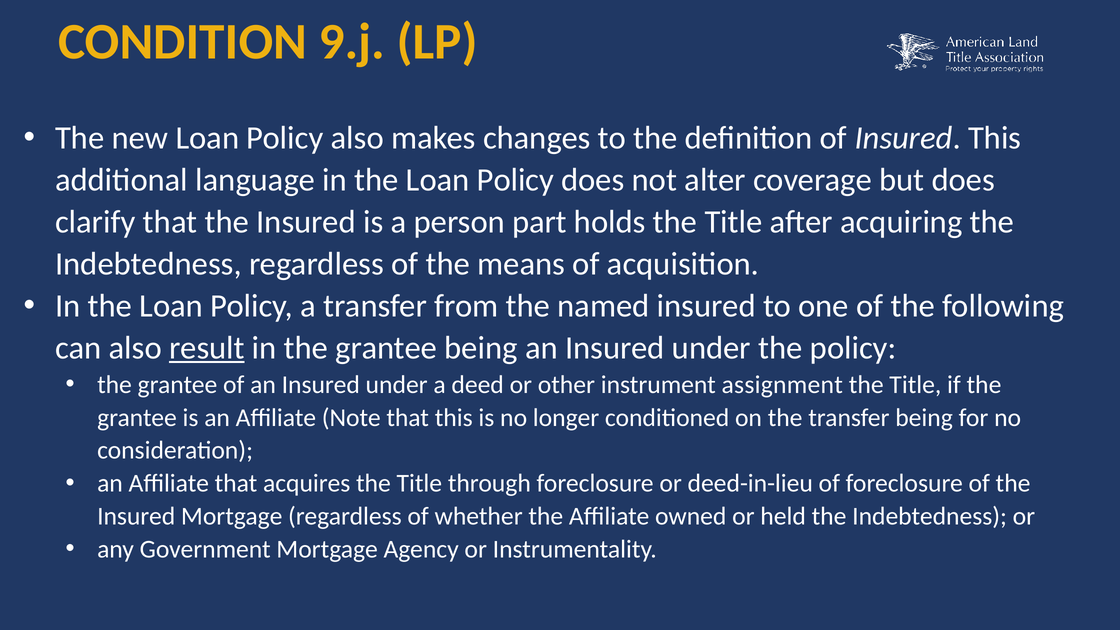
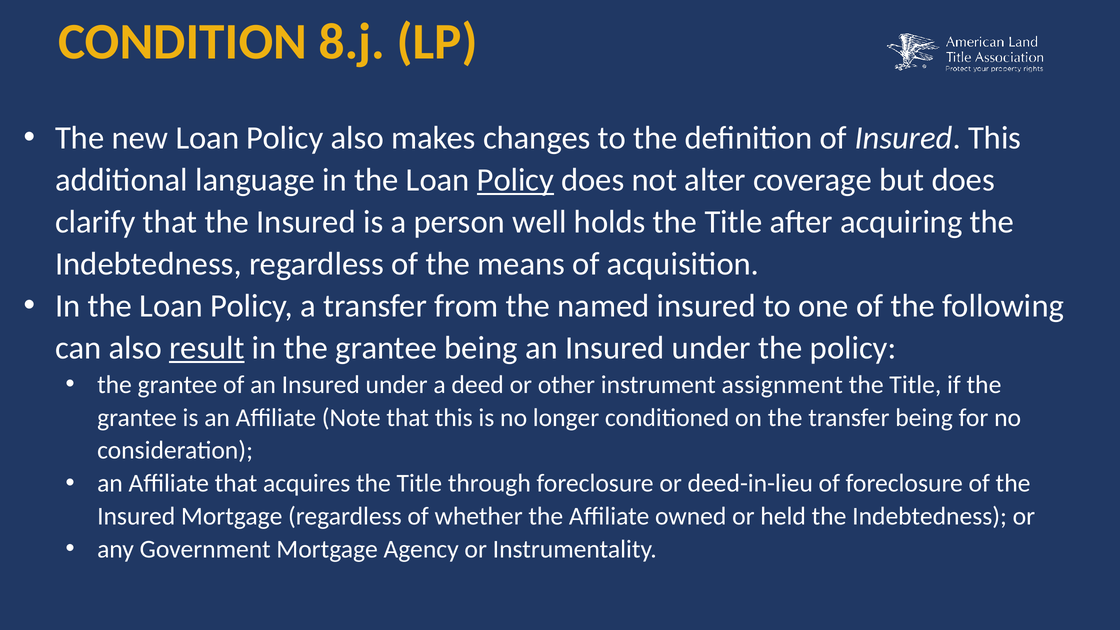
9.j: 9.j -> 8.j
Policy at (515, 180) underline: none -> present
part: part -> well
